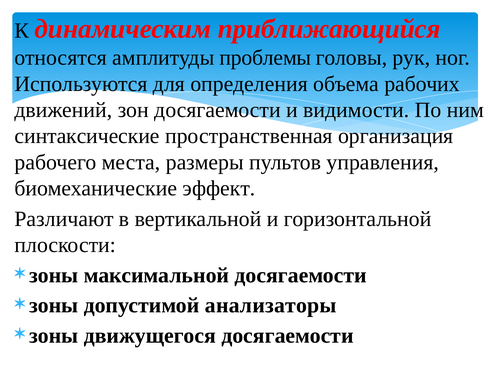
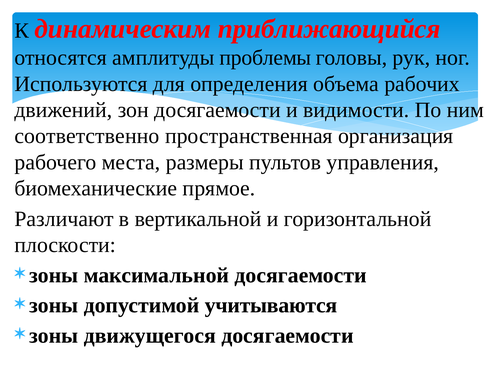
синтаксические: синтаксические -> соответственно
эффект: эффект -> прямое
анализаторы: анализаторы -> учитываются
